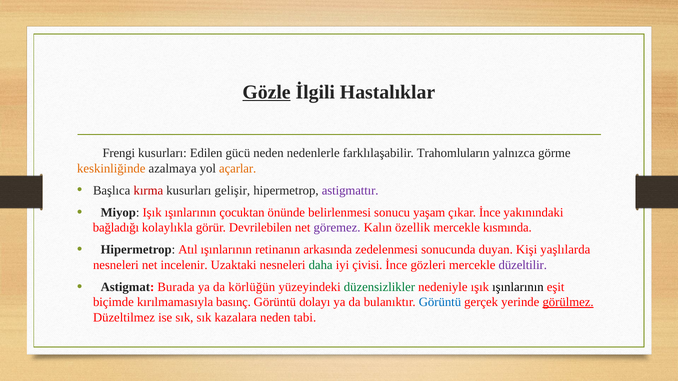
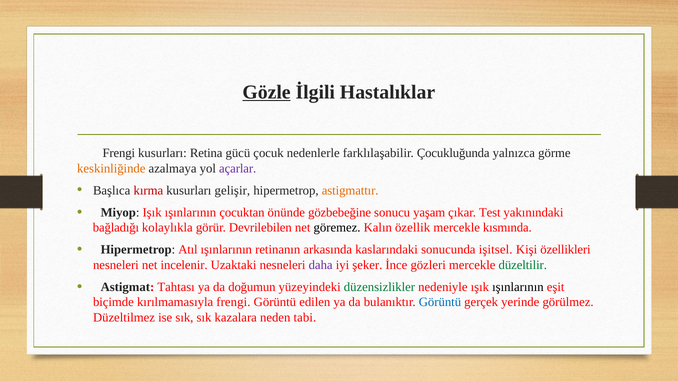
Edilen: Edilen -> Retina
gücü neden: neden -> çocuk
Trahomluların: Trahomluların -> Çocukluğunda
açarlar colour: orange -> purple
astigmattır colour: purple -> orange
belirlenmesi: belirlenmesi -> gözbebeğine
çıkar İnce: İnce -> Test
göremez colour: purple -> black
zedelenmesi: zedelenmesi -> kaslarındaki
duyan: duyan -> işitsel
yaşlılarda: yaşlılarda -> özellikleri
daha colour: green -> purple
çivisi: çivisi -> şeker
düzeltilir colour: purple -> green
Burada: Burada -> Tahtası
körlüğün: körlüğün -> doğumun
kırılmamasıyla basınç: basınç -> frengi
dolayı: dolayı -> edilen
görülmez underline: present -> none
